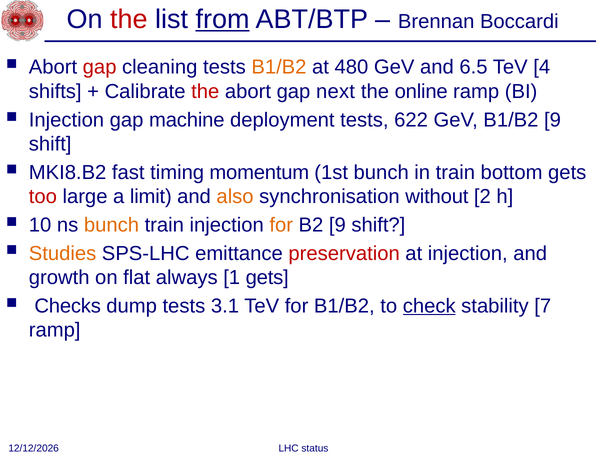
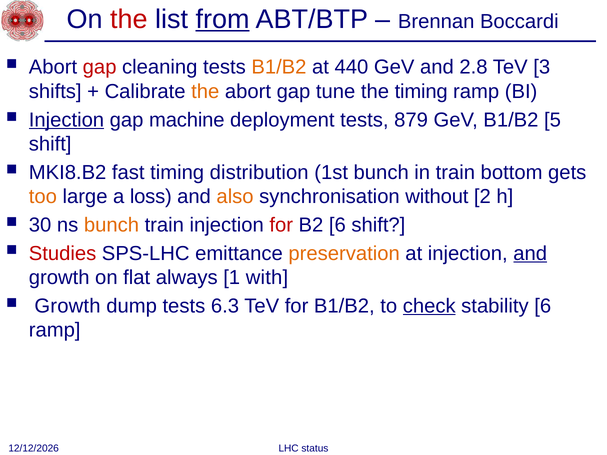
480: 480 -> 440
6.5: 6.5 -> 2.8
4: 4 -> 3
the at (205, 92) colour: red -> orange
next: next -> tune
the online: online -> timing
Injection at (66, 120) underline: none -> present
622: 622 -> 879
B1/B2 9: 9 -> 5
momentum: momentum -> distribution
too colour: red -> orange
limit: limit -> loss
10: 10 -> 30
for at (281, 225) colour: orange -> red
B2 9: 9 -> 6
Studies colour: orange -> red
preservation colour: red -> orange
and at (530, 253) underline: none -> present
1 gets: gets -> with
Checks at (68, 306): Checks -> Growth
3.1: 3.1 -> 6.3
stability 7: 7 -> 6
